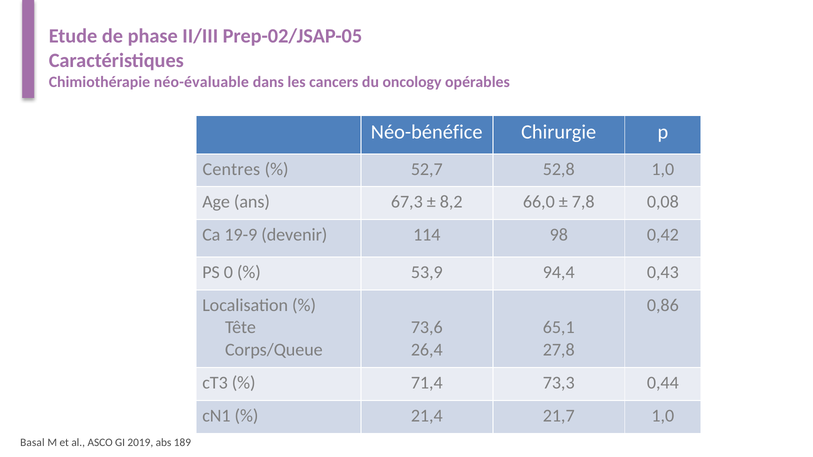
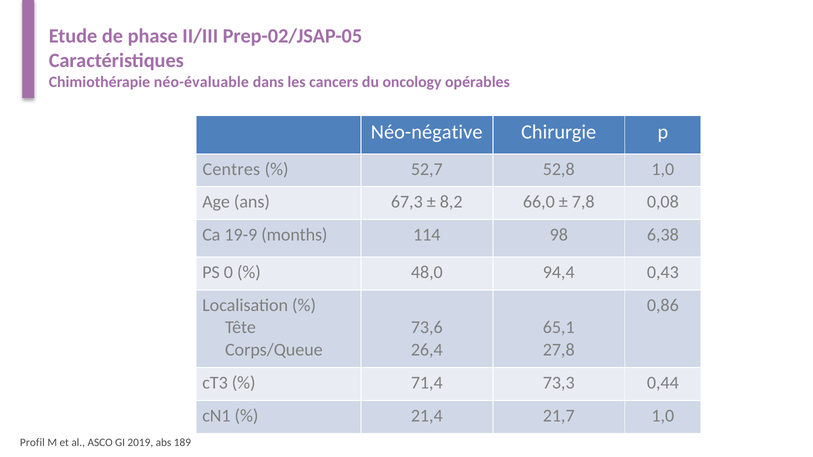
Néo-bénéfice: Néo-bénéfice -> Néo-négative
devenir: devenir -> months
0,42: 0,42 -> 6,38
53,9: 53,9 -> 48,0
Basal: Basal -> Profil
